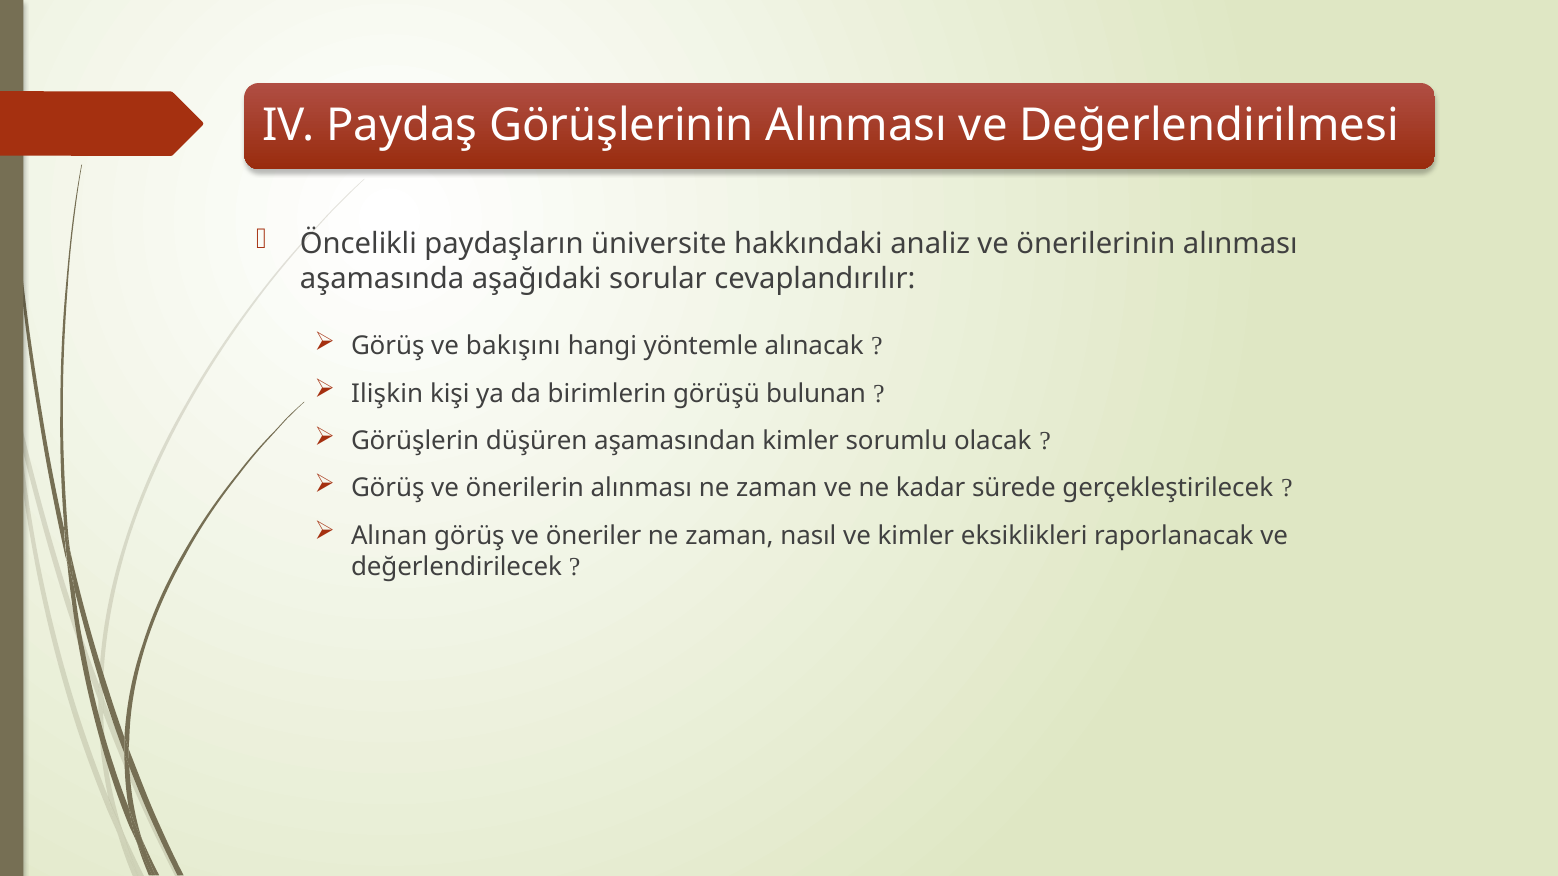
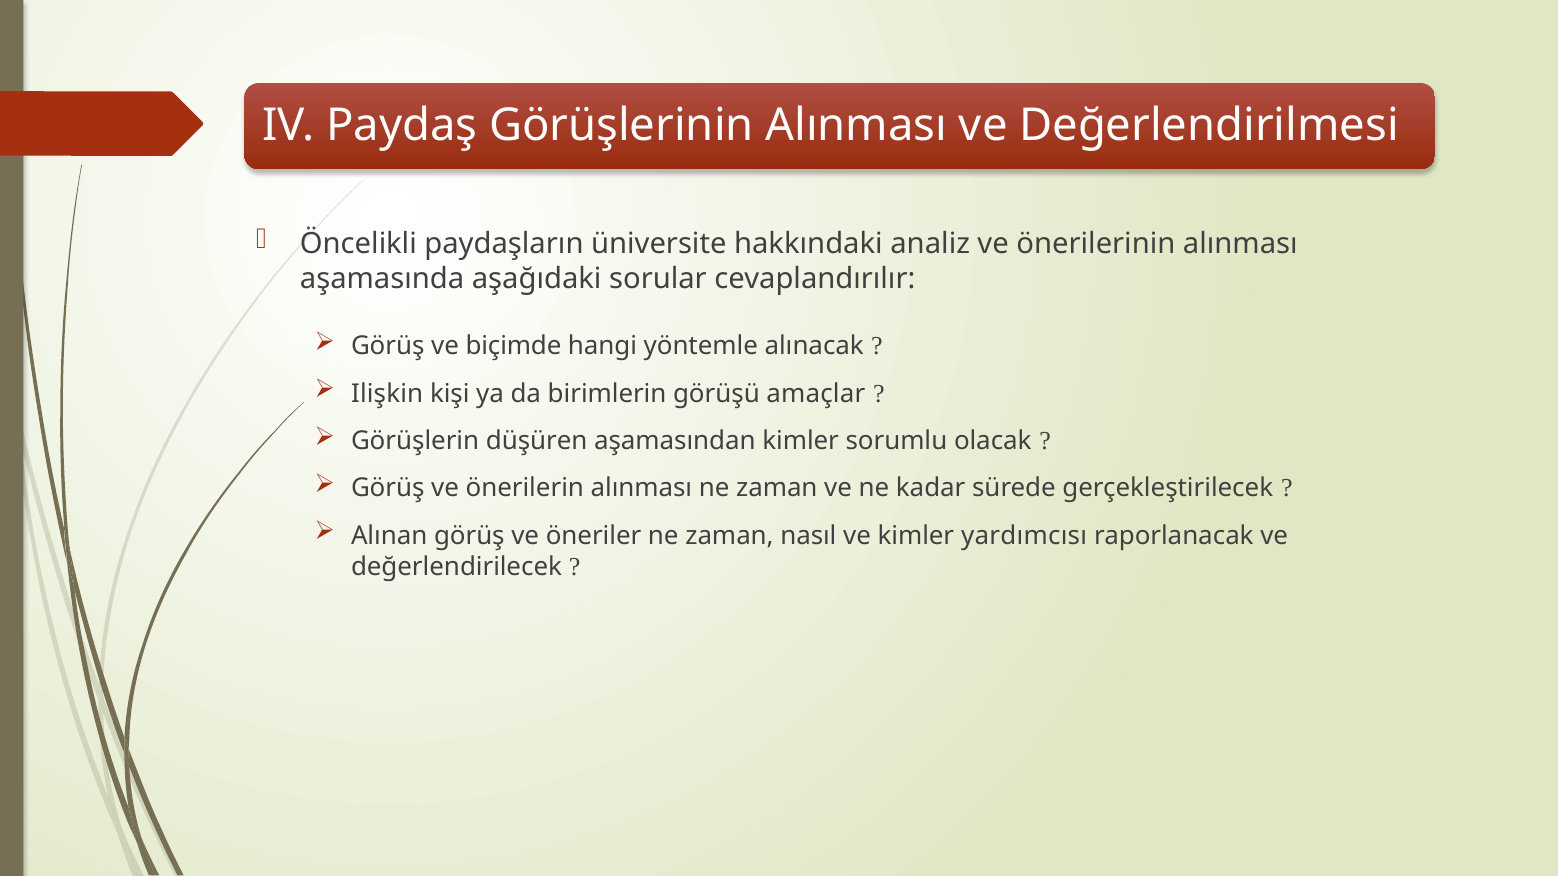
bakışını: bakışını -> biçimde
bulunan: bulunan -> amaçlar
eksiklikleri: eksiklikleri -> yardımcısı
